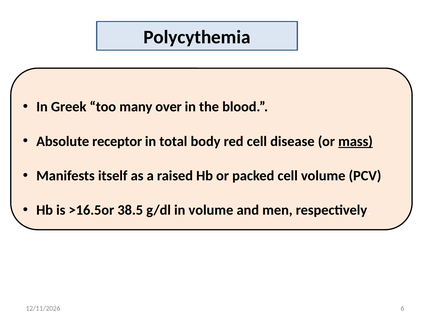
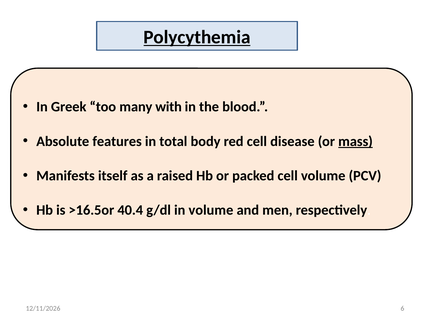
Polycythemia underline: none -> present
over: over -> with
receptor: receptor -> features
38.5: 38.5 -> 40.4
